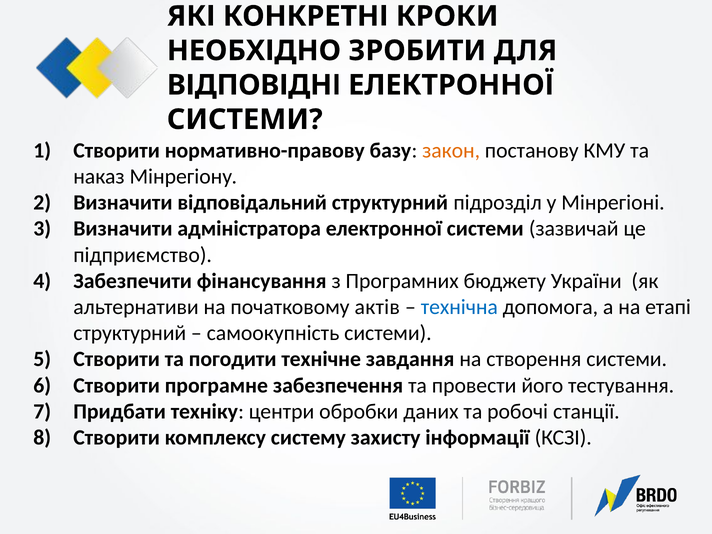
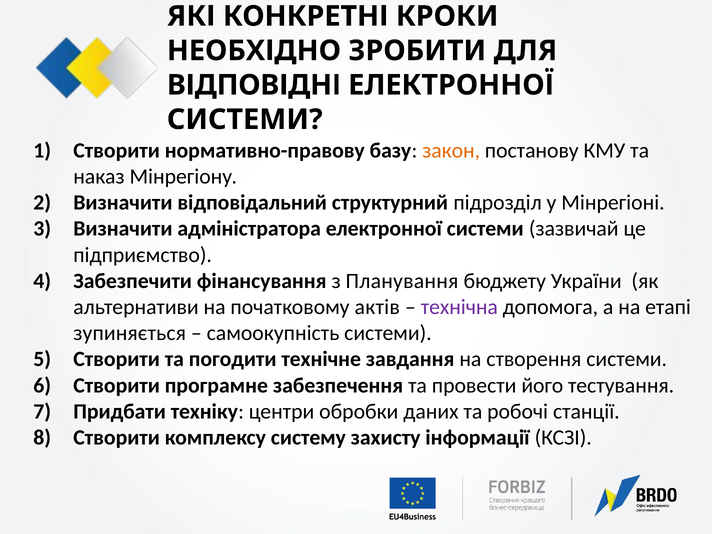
Програмних: Програмних -> Планування
технічна colour: blue -> purple
структурний at (130, 333): структурний -> зупиняється
